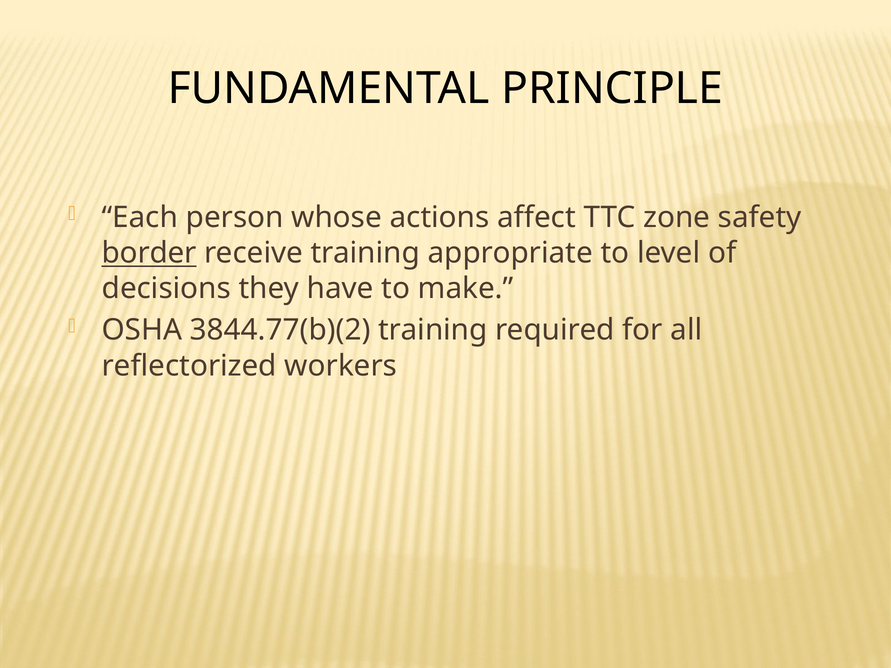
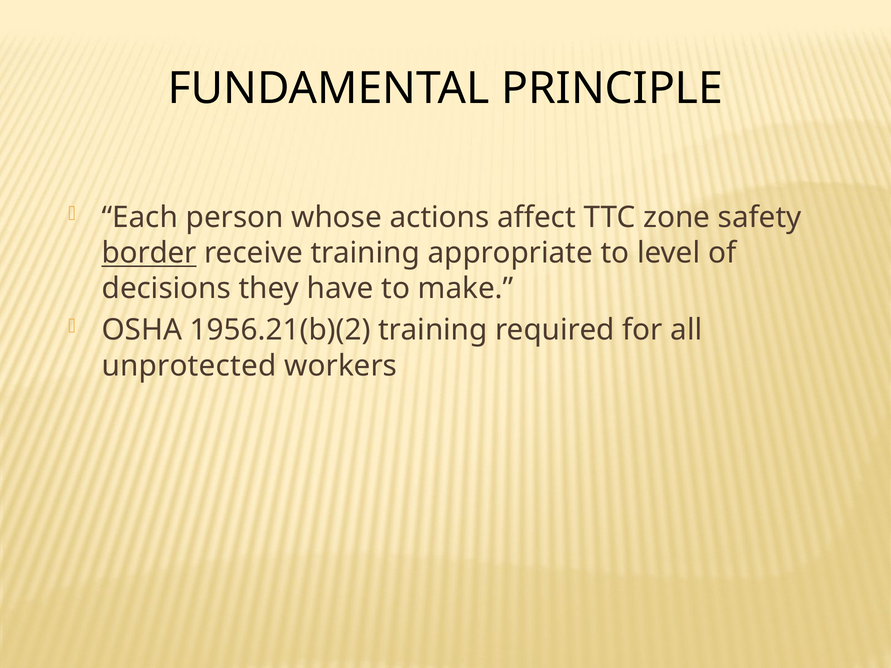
3844.77(b)(2: 3844.77(b)(2 -> 1956.21(b)(2
reflectorized: reflectorized -> unprotected
